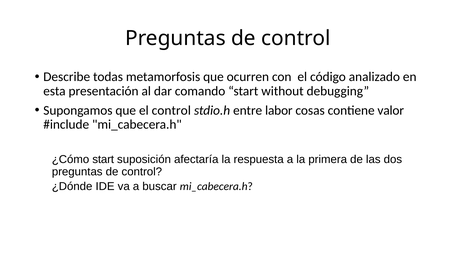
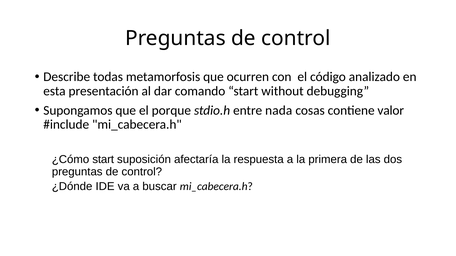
el control: control -> porque
labor: labor -> nada
